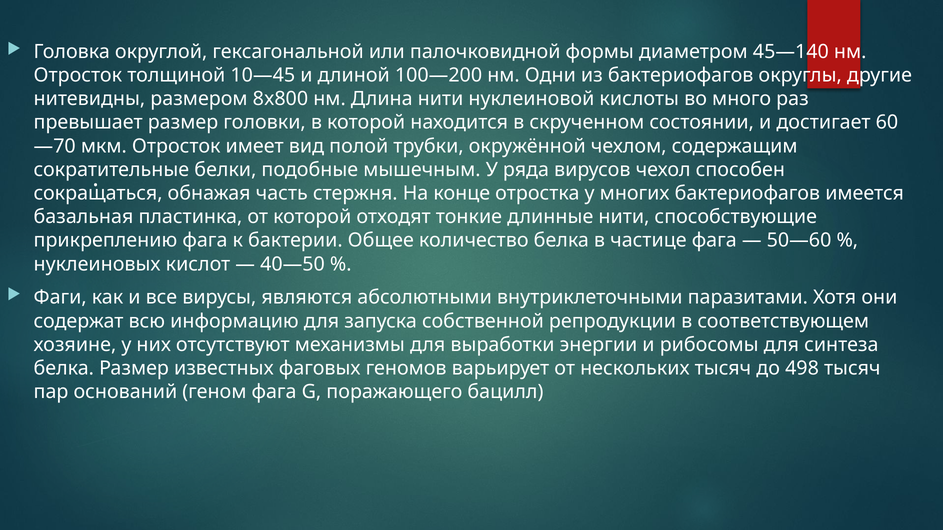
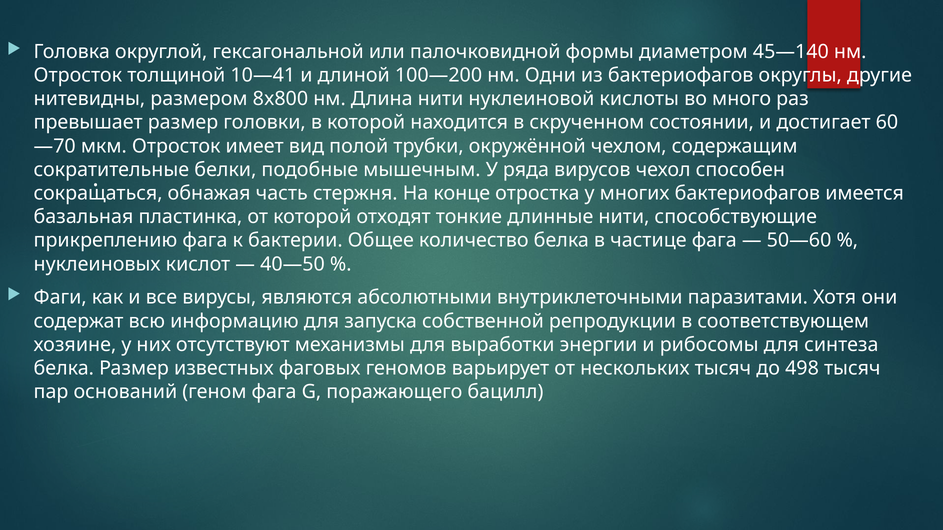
10—45: 10—45 -> 10—41
